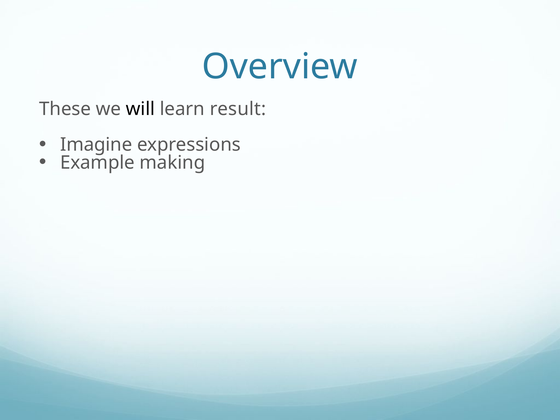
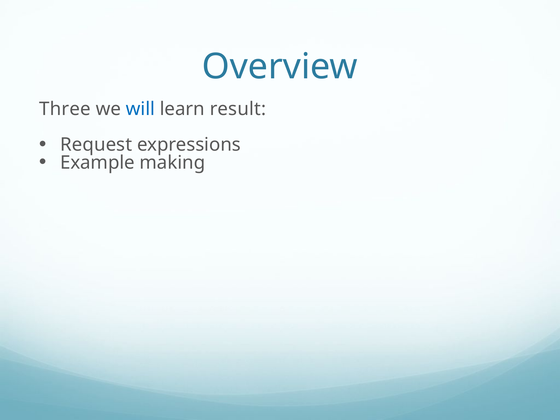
These: These -> Three
will colour: black -> blue
Imagine: Imagine -> Request
